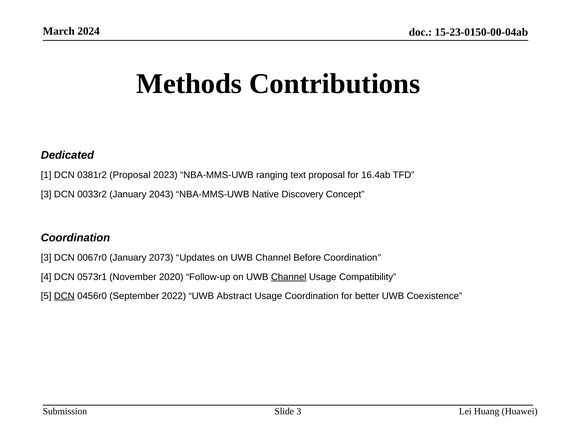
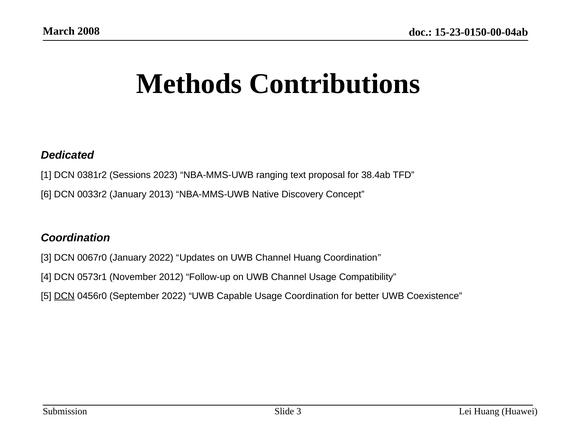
2024: 2024 -> 2008
0381r2 Proposal: Proposal -> Sessions
16.4ab: 16.4ab -> 38.4ab
3 at (46, 194): 3 -> 6
2043: 2043 -> 2013
January 2073: 2073 -> 2022
Channel Before: Before -> Huang
2020: 2020 -> 2012
Channel at (289, 276) underline: present -> none
Abstract: Abstract -> Capable
